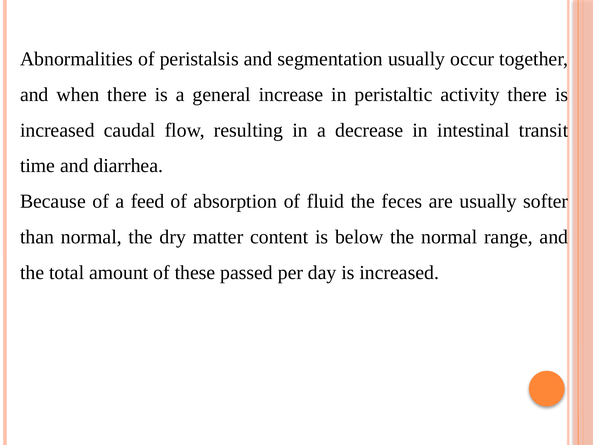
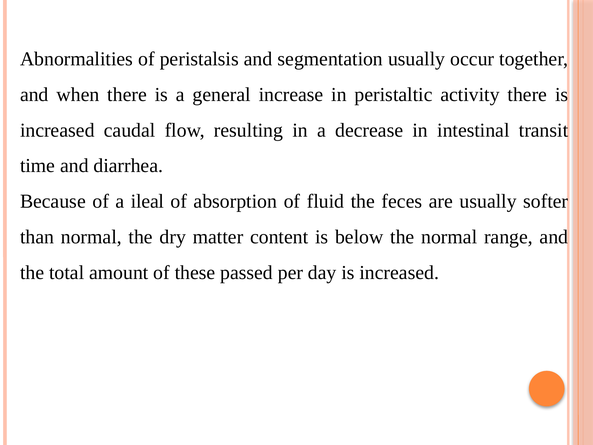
feed: feed -> ileal
